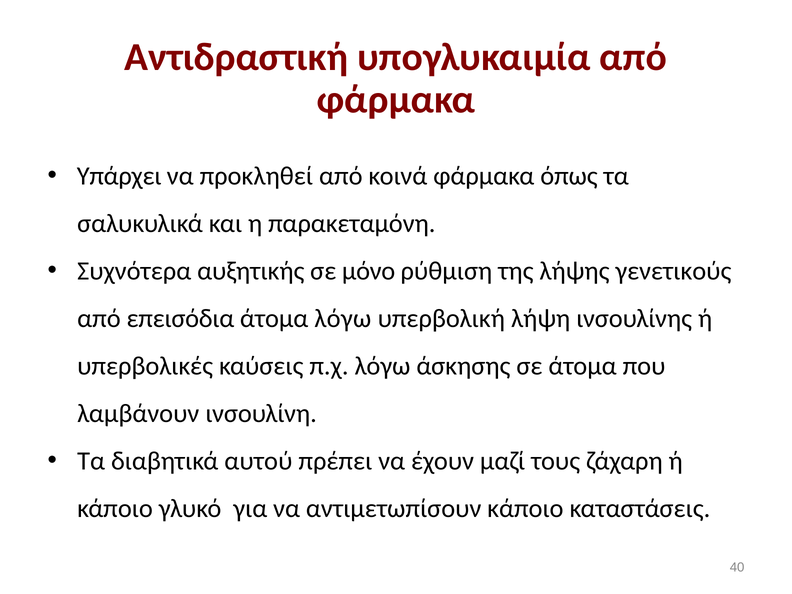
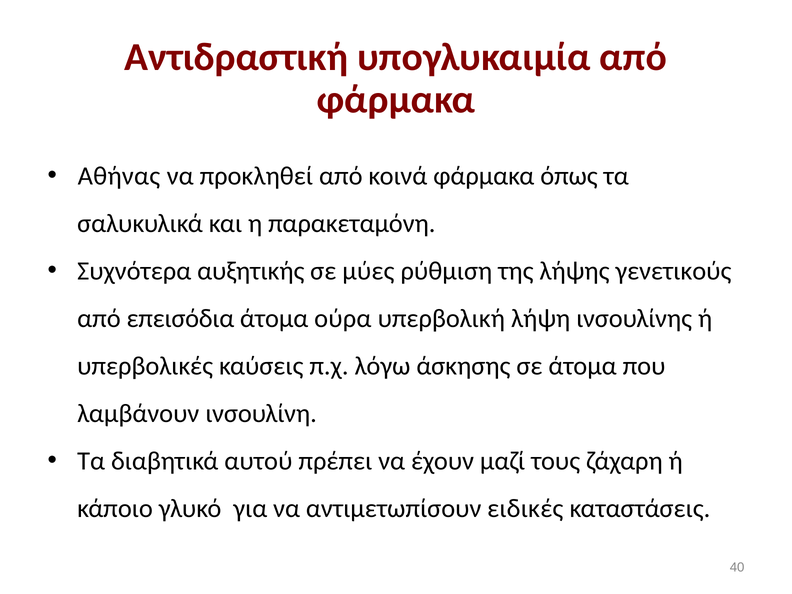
Υπάρχει: Υπάρχει -> Αθήνας
μόνο: μόνο -> μύες
άτομα λόγω: λόγω -> ούρα
αντιμετωπίσουν κάποιο: κάποιο -> ειδικές
